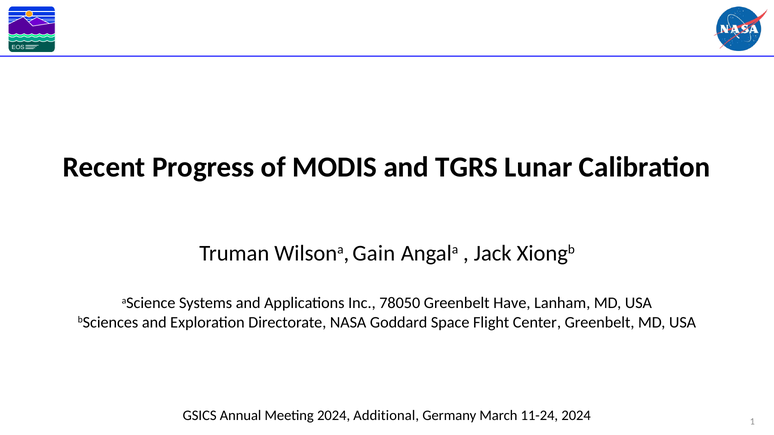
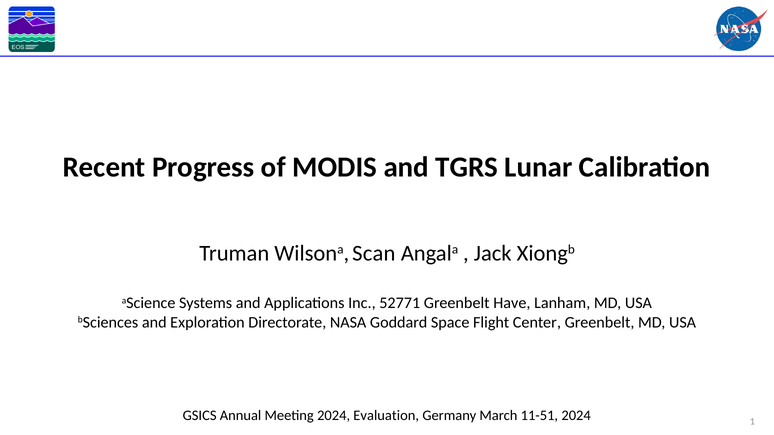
Gain: Gain -> Scan
78050: 78050 -> 52771
Additional: Additional -> Evaluation
11-24: 11-24 -> 11-51
